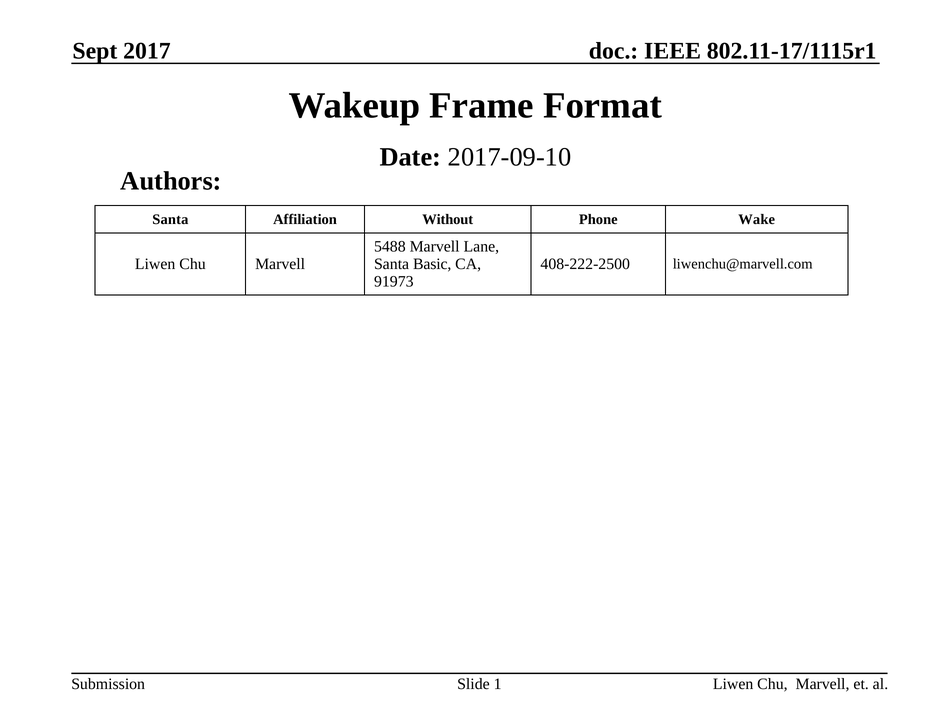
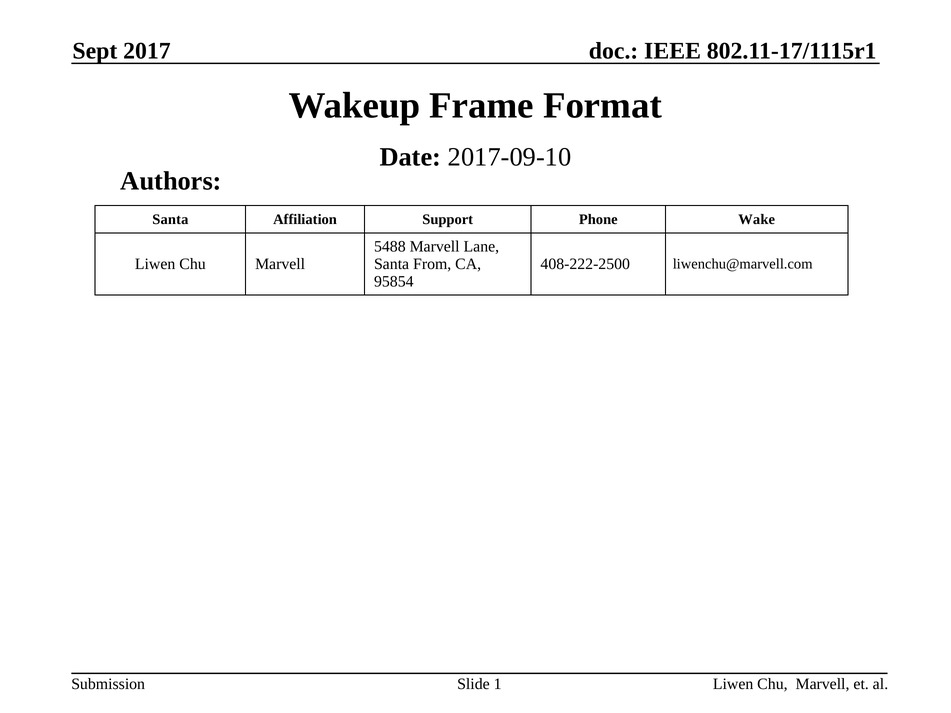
Without: Without -> Support
Basic: Basic -> From
91973: 91973 -> 95854
